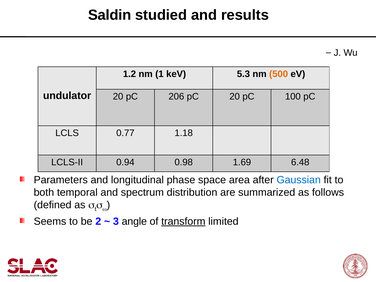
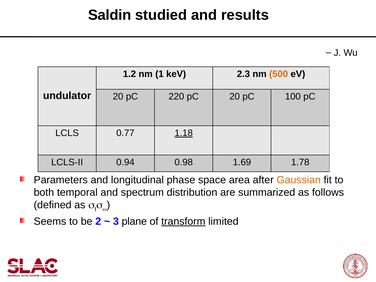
5.3: 5.3 -> 2.3
206: 206 -> 220
1.18 underline: none -> present
6.48: 6.48 -> 1.78
Gaussian colour: blue -> orange
angle: angle -> plane
